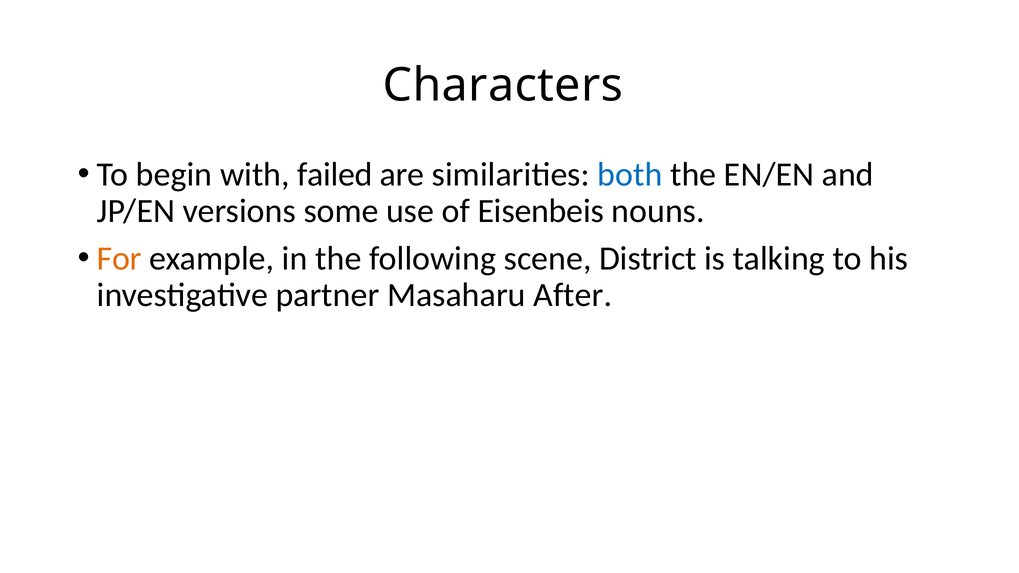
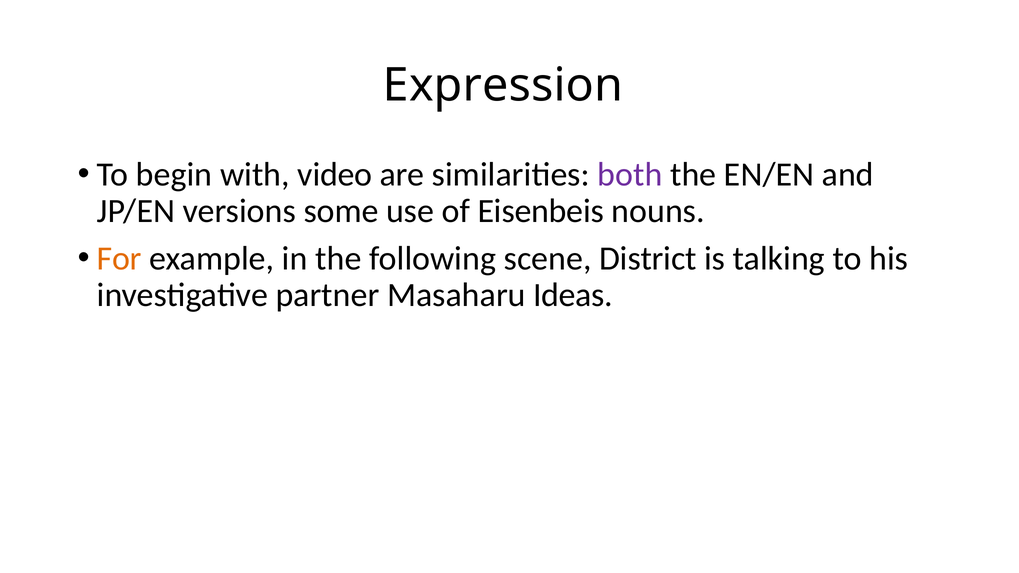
Characters: Characters -> Expression
failed: failed -> video
both colour: blue -> purple
After: After -> Ideas
